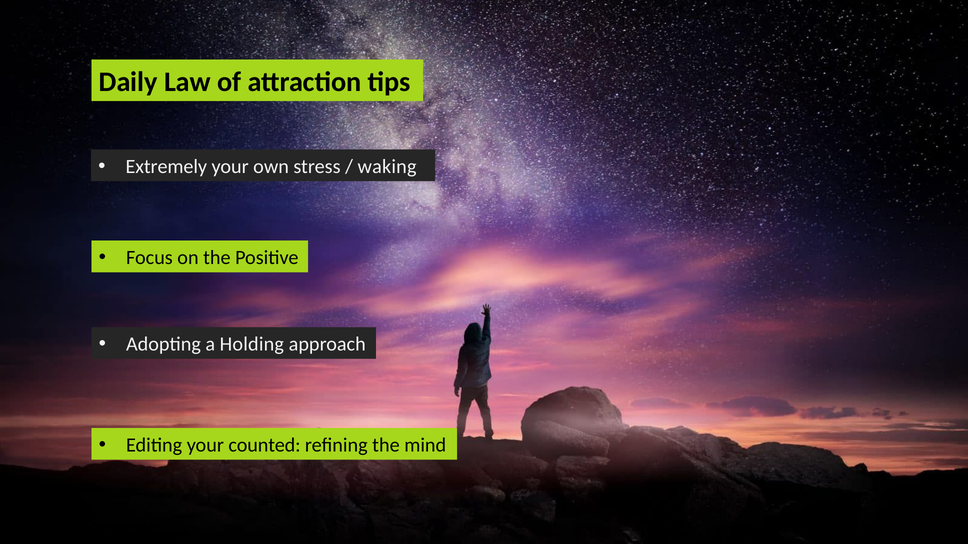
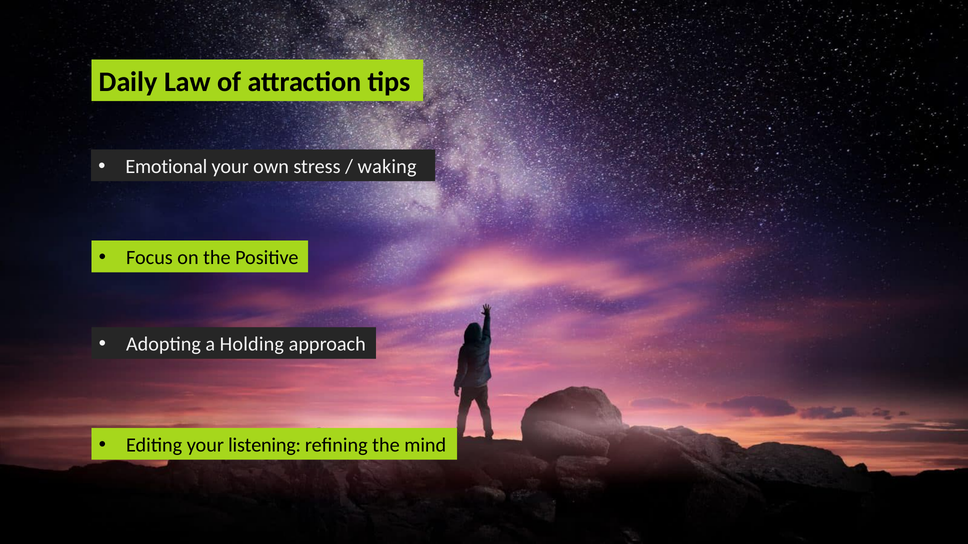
Extremely: Extremely -> Emotional
counted: counted -> listening
